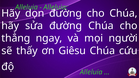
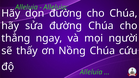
Giêsu: Giêsu -> Nồng
